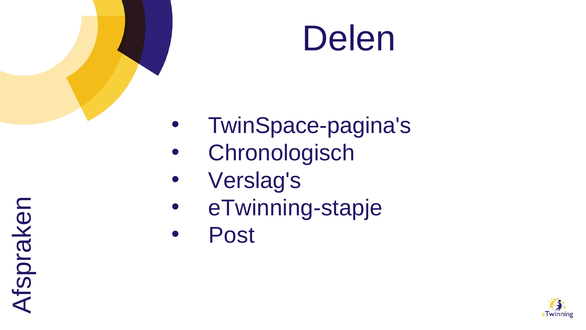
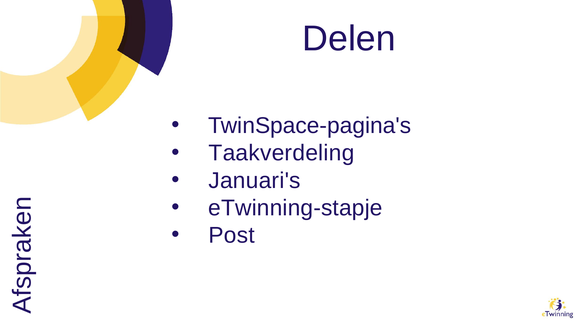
Chronologisch: Chronologisch -> Taakverdeling
Verslag's: Verslag's -> Januari's
